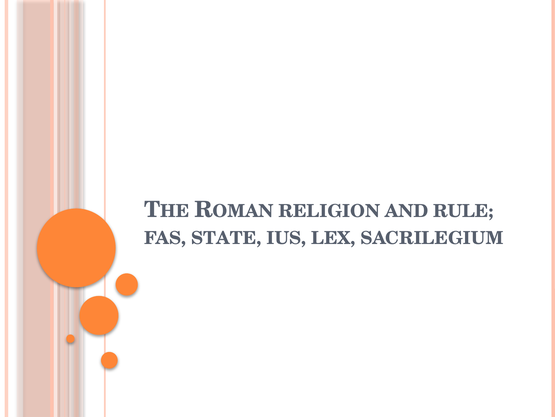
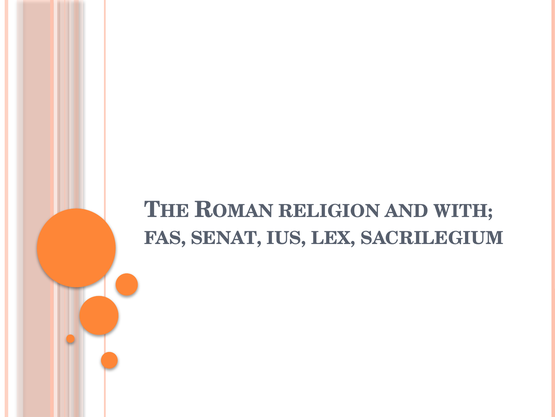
RULE: RULE -> WITH
STATE: STATE -> SENAT
